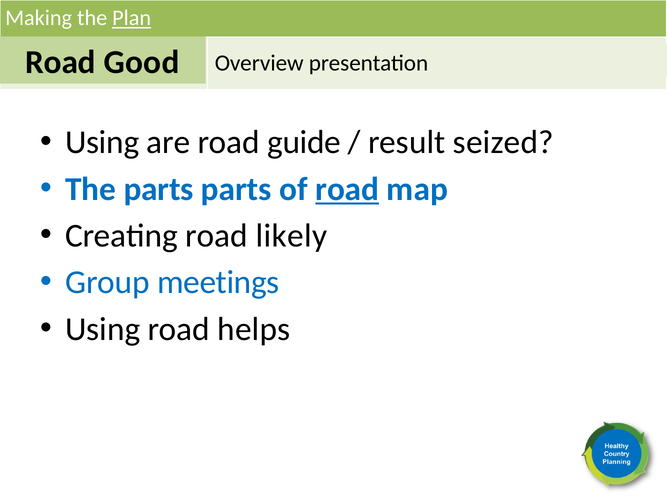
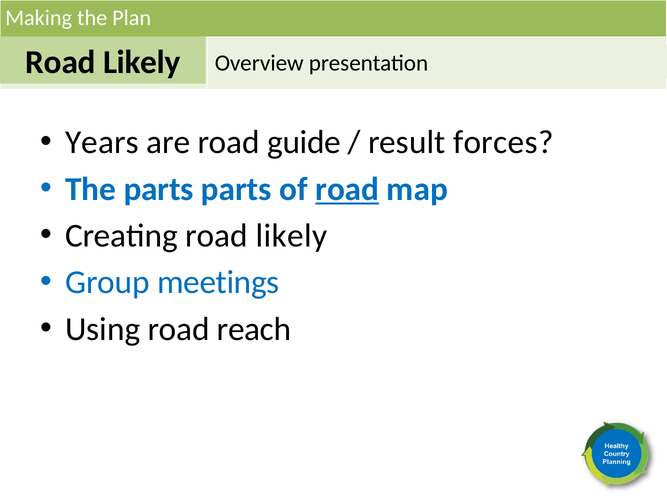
Plan underline: present -> none
Good at (142, 62): Good -> Likely
Using at (102, 142): Using -> Years
seized: seized -> forces
helps: helps -> reach
